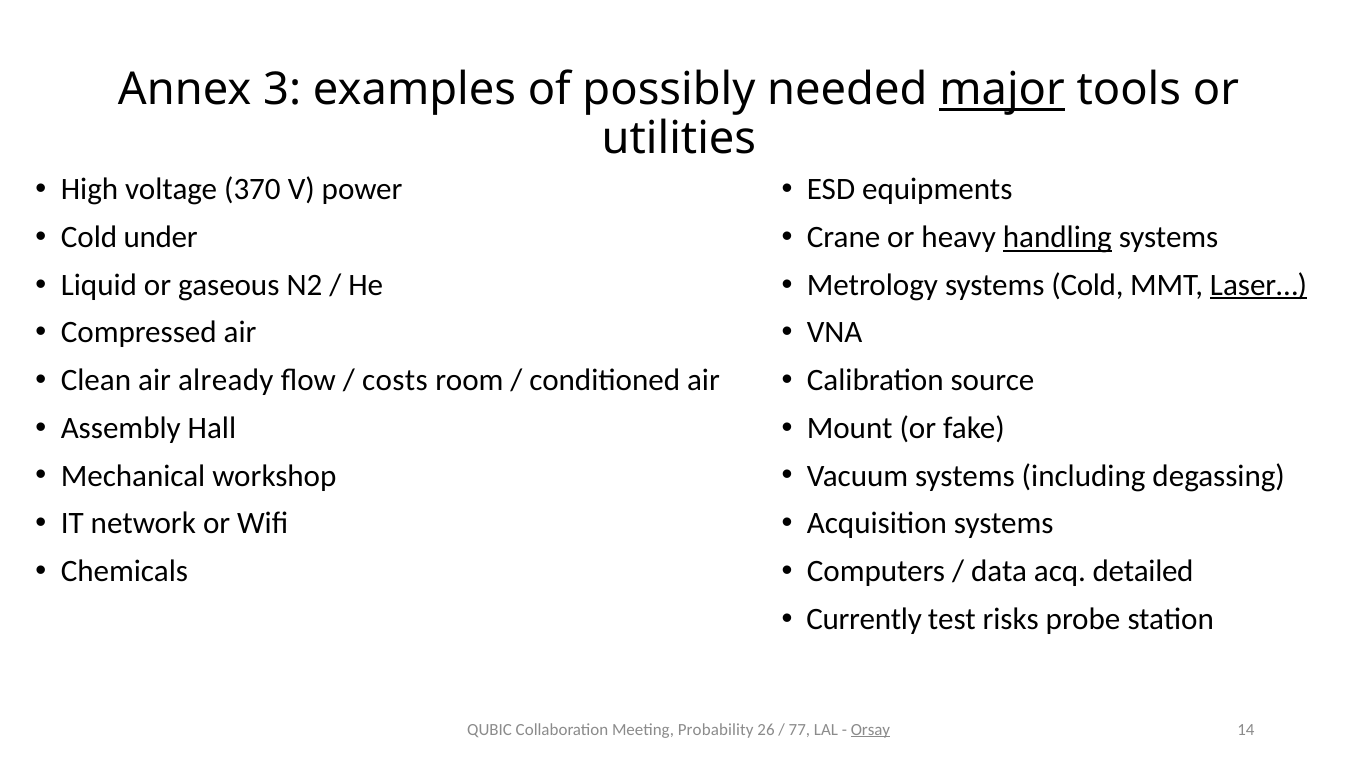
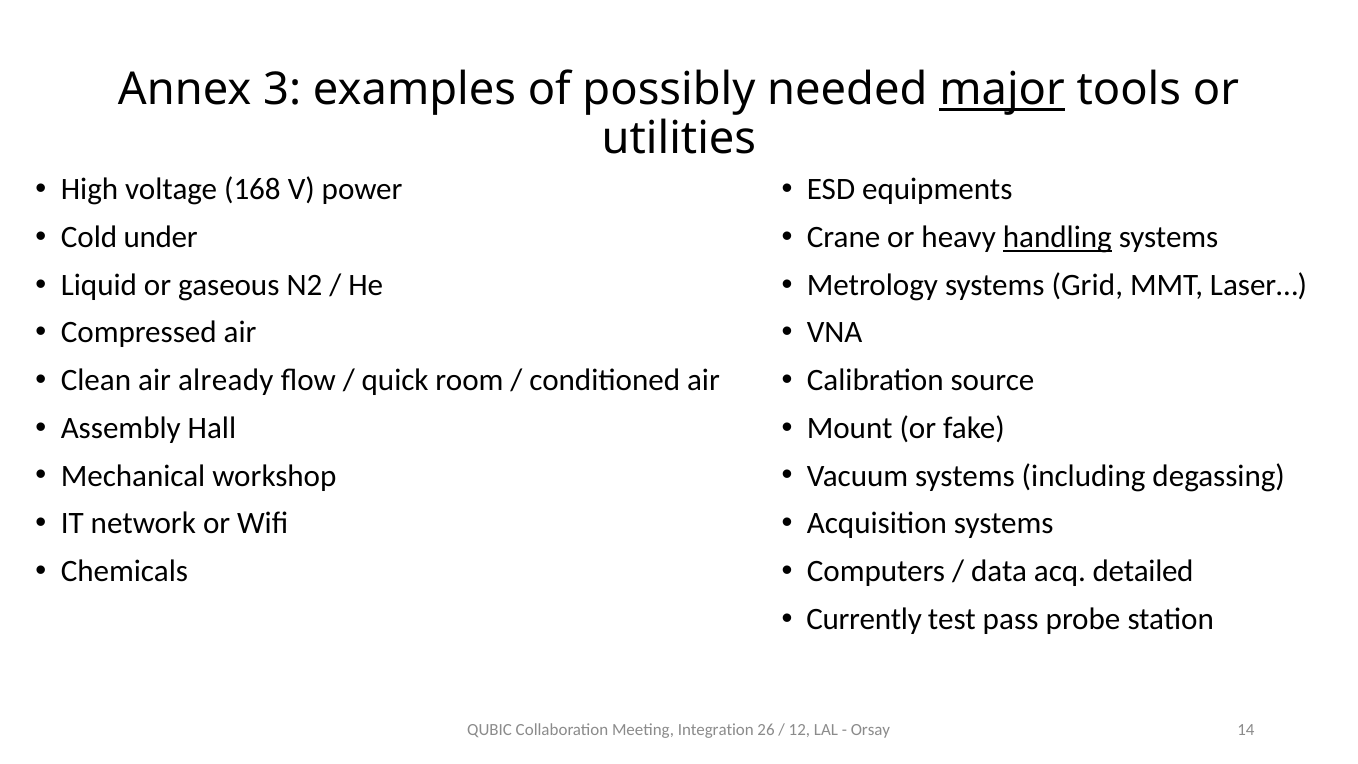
370: 370 -> 168
systems Cold: Cold -> Grid
Laser… underline: present -> none
costs: costs -> quick
risks: risks -> pass
Probability: Probability -> Integration
77: 77 -> 12
Orsay underline: present -> none
